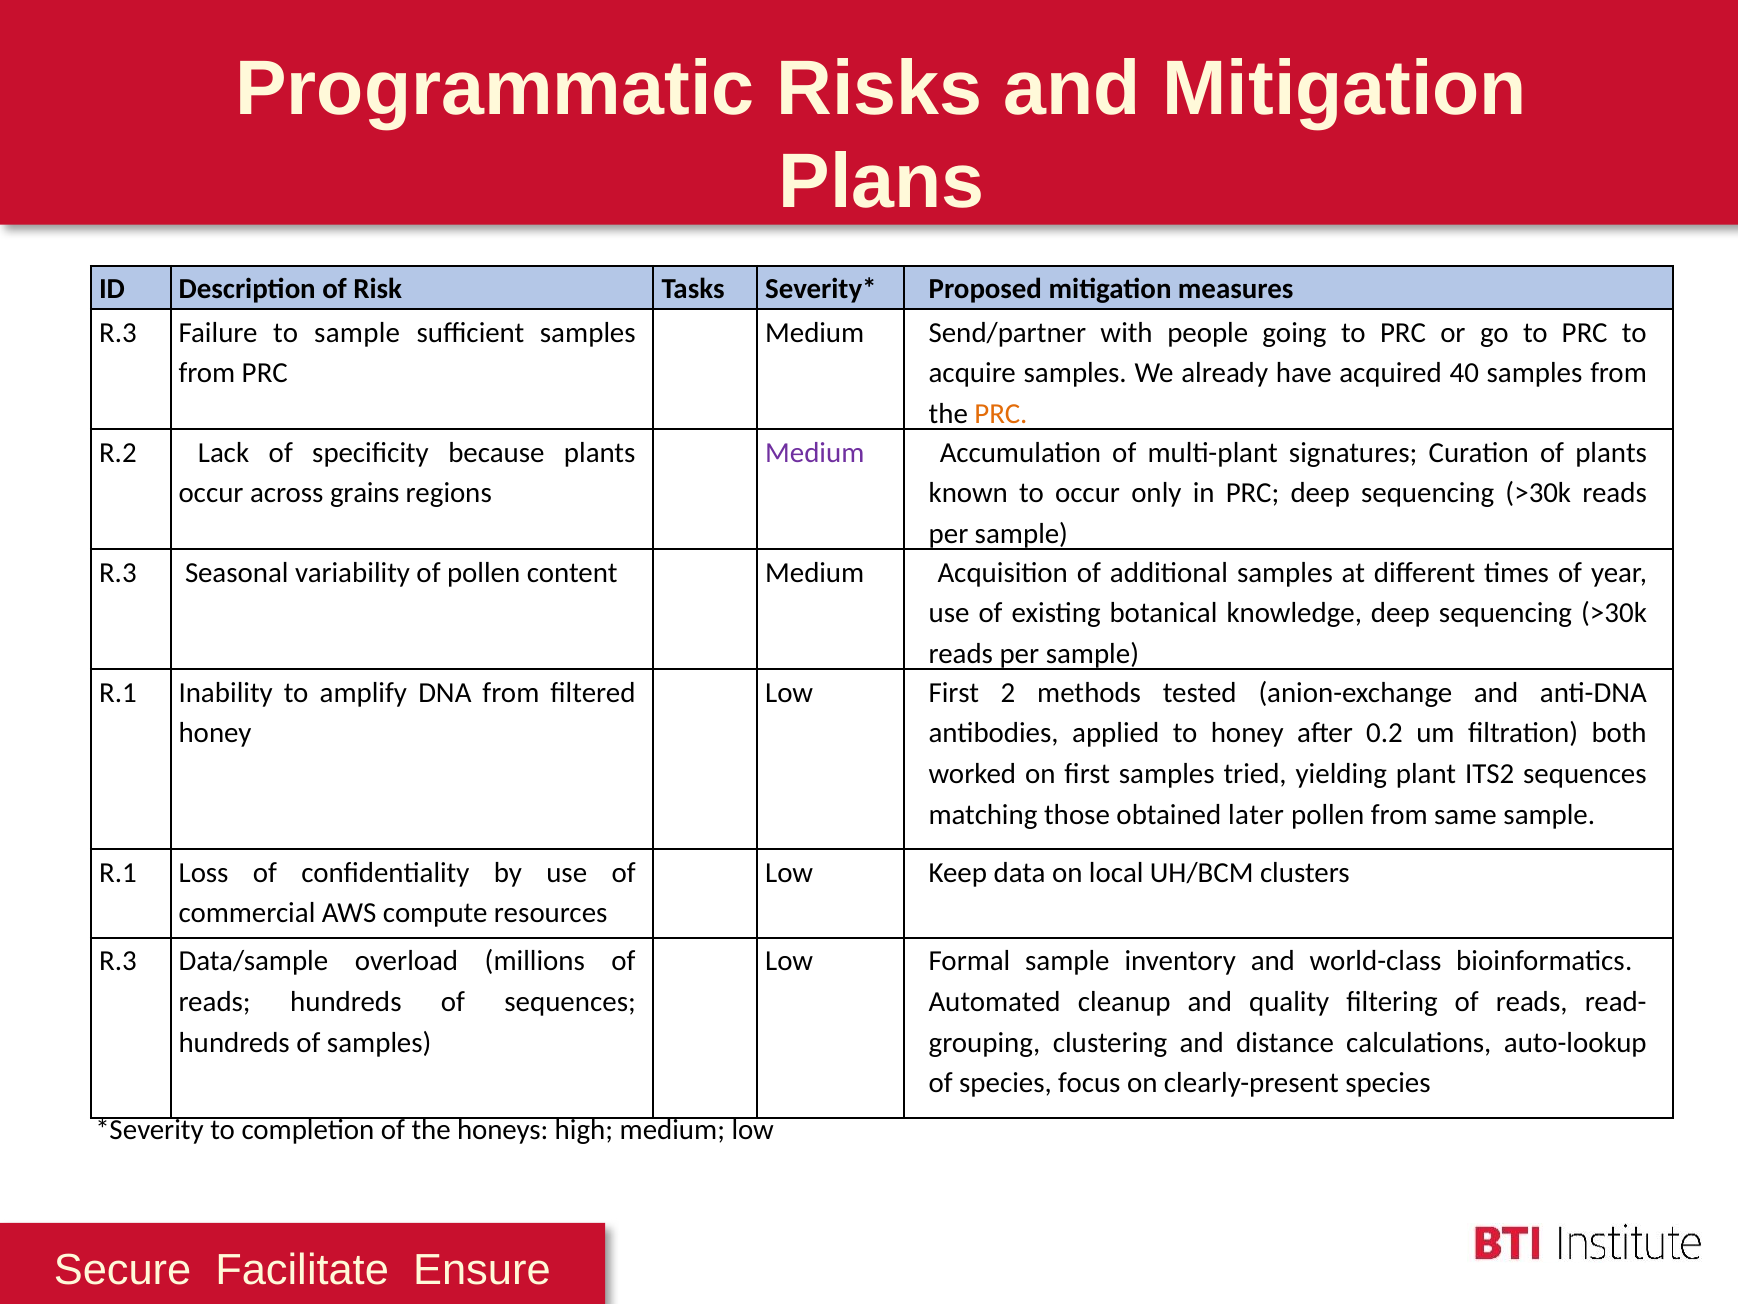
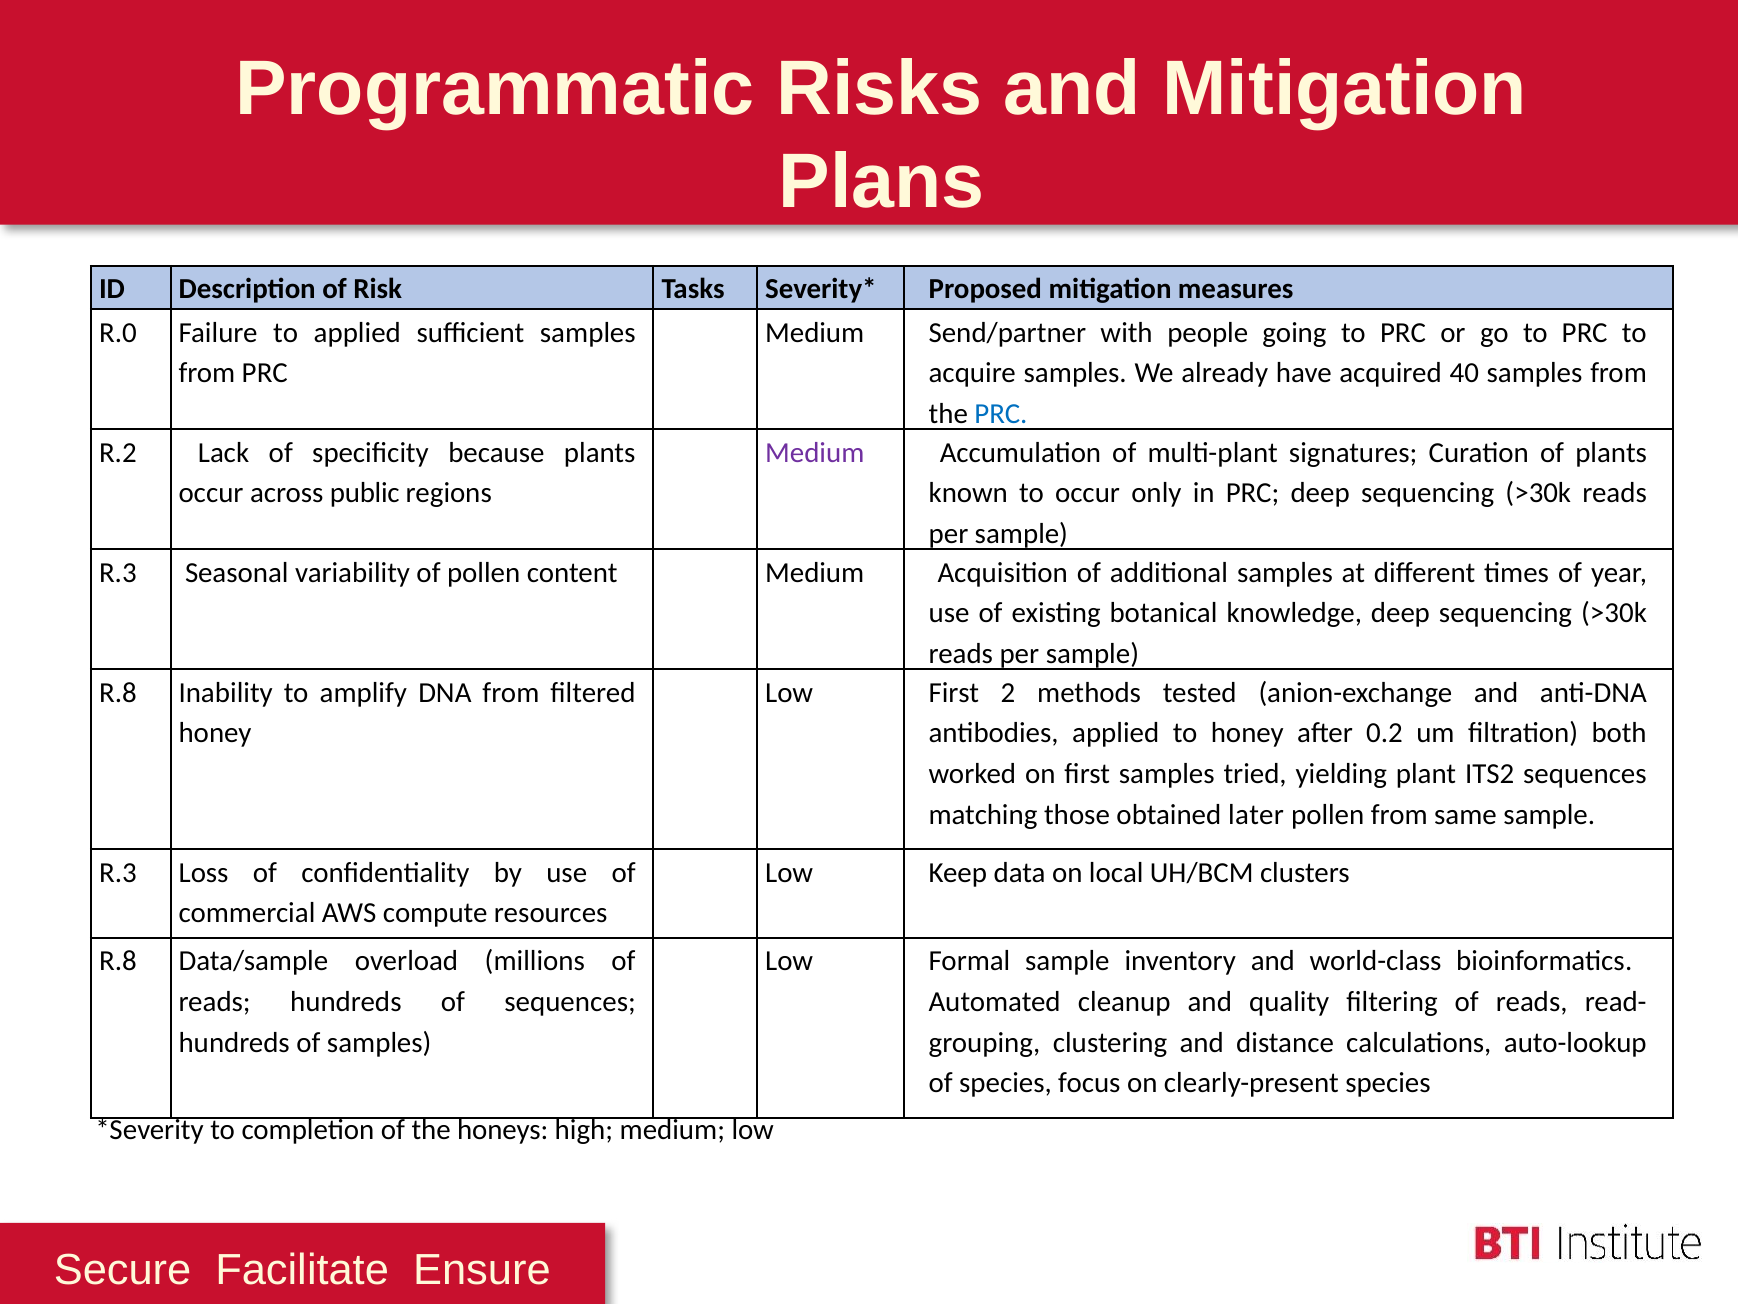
R.3 at (118, 333): R.3 -> R.0
to sample: sample -> applied
PRC at (1001, 414) colour: orange -> blue
grains: grains -> public
R.1 at (118, 692): R.1 -> R.8
R.1 at (118, 872): R.1 -> R.3
R.3 at (118, 961): R.3 -> R.8
